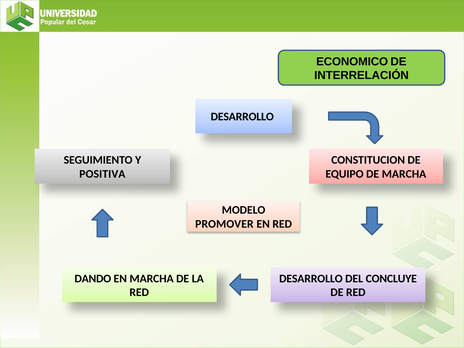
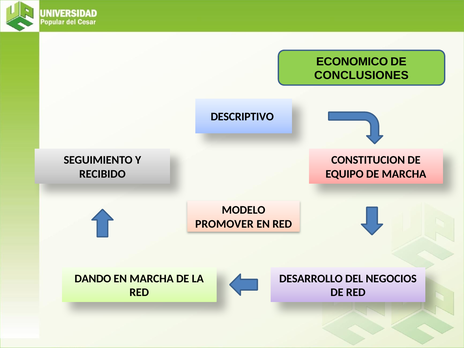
INTERRELACIÓN: INTERRELACIÓN -> CONCLUSIONES
DESARROLLO at (242, 117): DESARROLLO -> DESCRIPTIVO
POSITIVA: POSITIVA -> RECIBIDO
CONCLUYE: CONCLUYE -> NEGOCIOS
